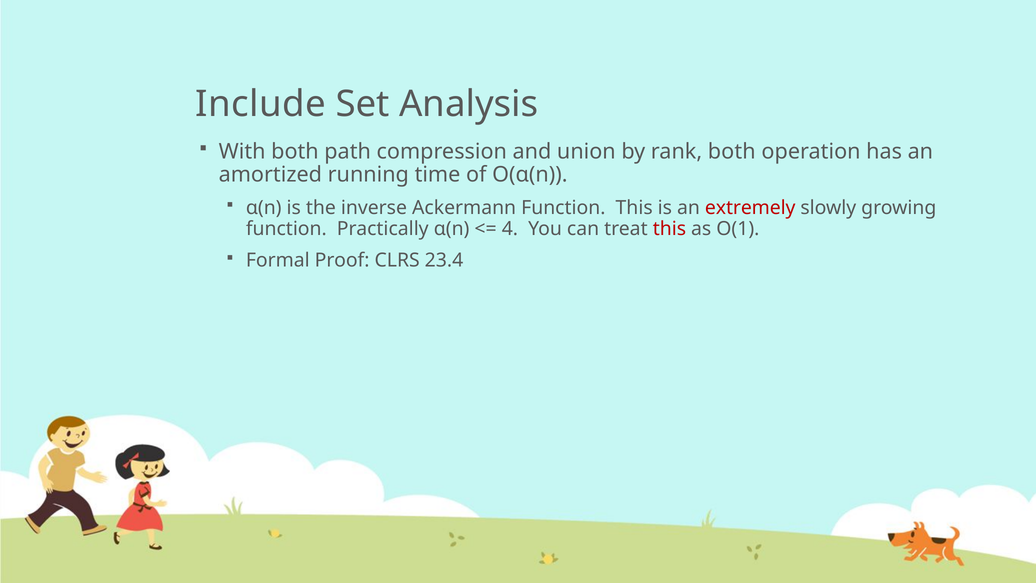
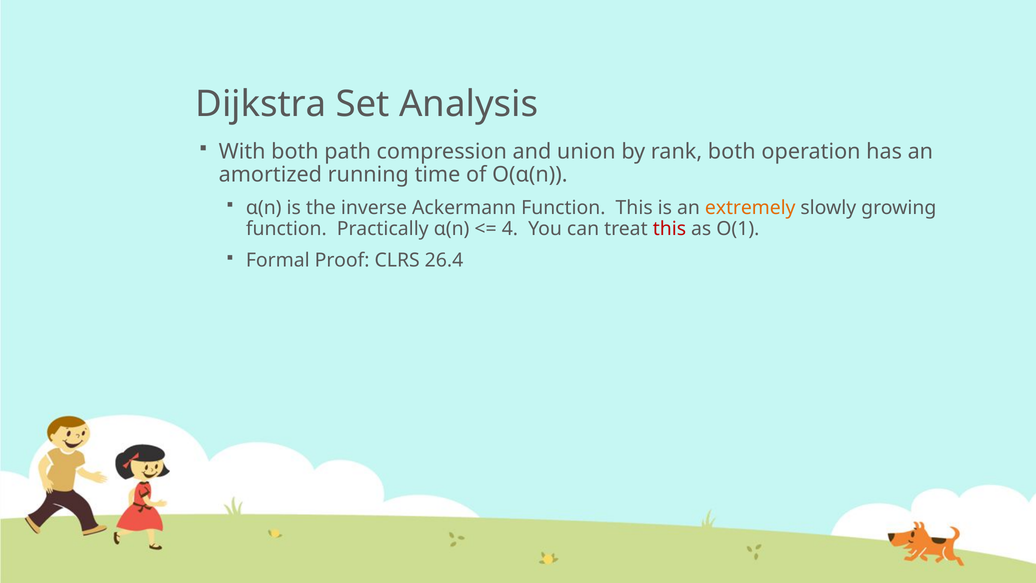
Include: Include -> Dijkstra
extremely colour: red -> orange
23.4: 23.4 -> 26.4
